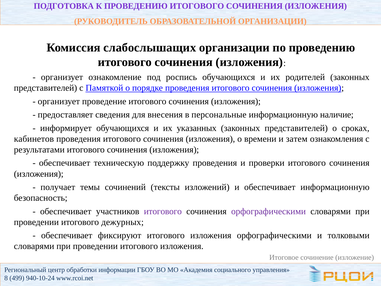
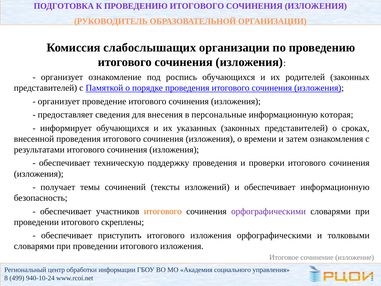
наличие: наличие -> которая
кабинетов: кабинетов -> внесенной
итогового at (163, 211) colour: purple -> orange
дежурных: дежурных -> скреплены
фиксируют: фиксируют -> приступить
